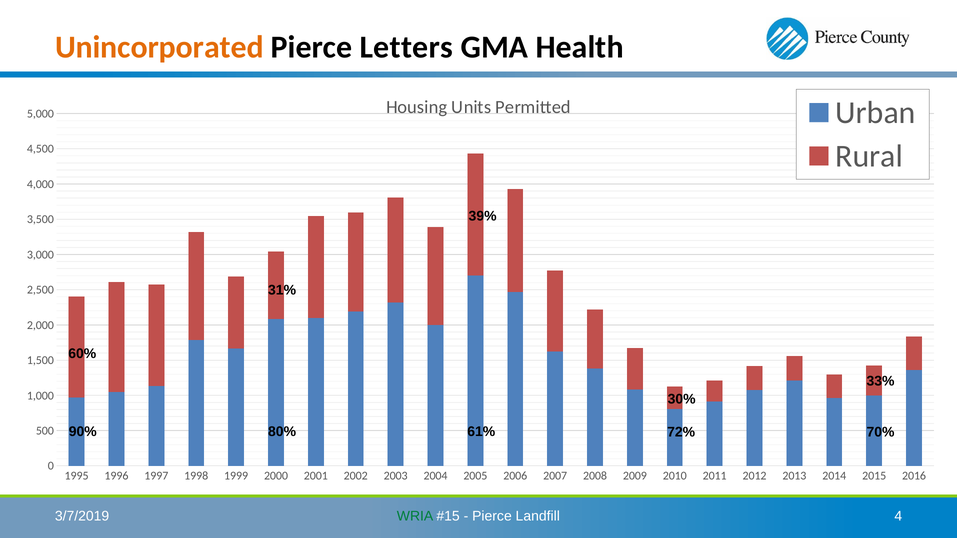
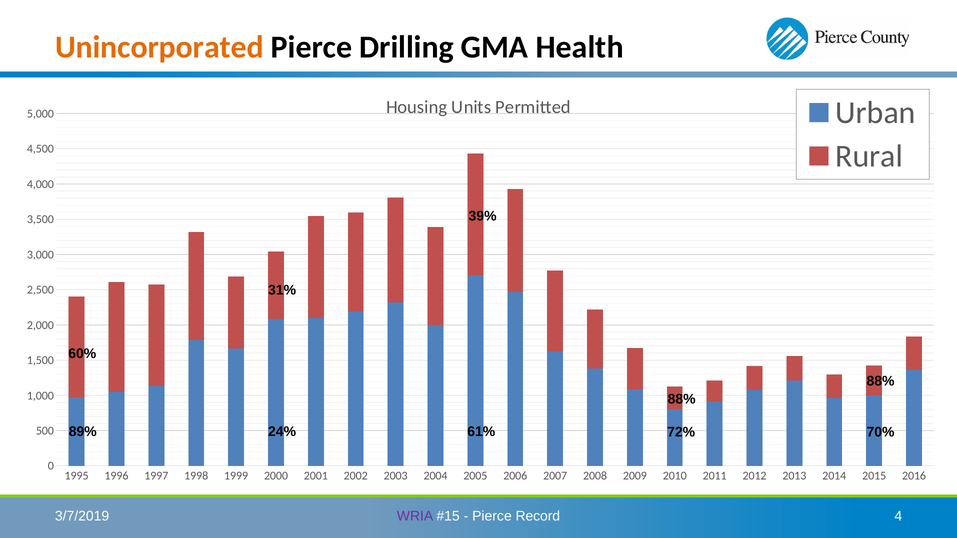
Letters: Letters -> Drilling
33% at (880, 382): 33% -> 88%
30% at (682, 399): 30% -> 88%
90%: 90% -> 89%
80%: 80% -> 24%
WRIA colour: green -> purple
Landfill: Landfill -> Record
